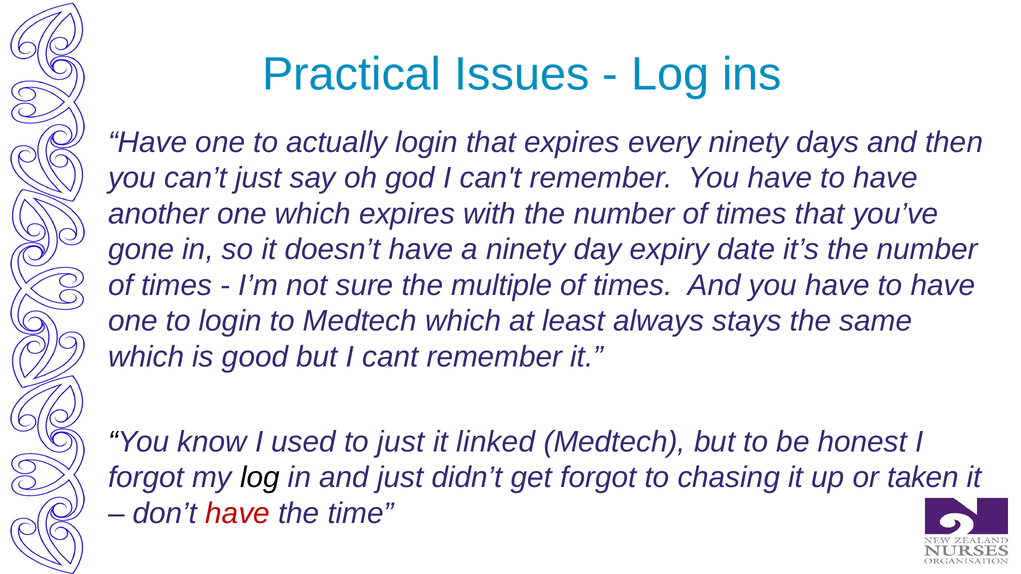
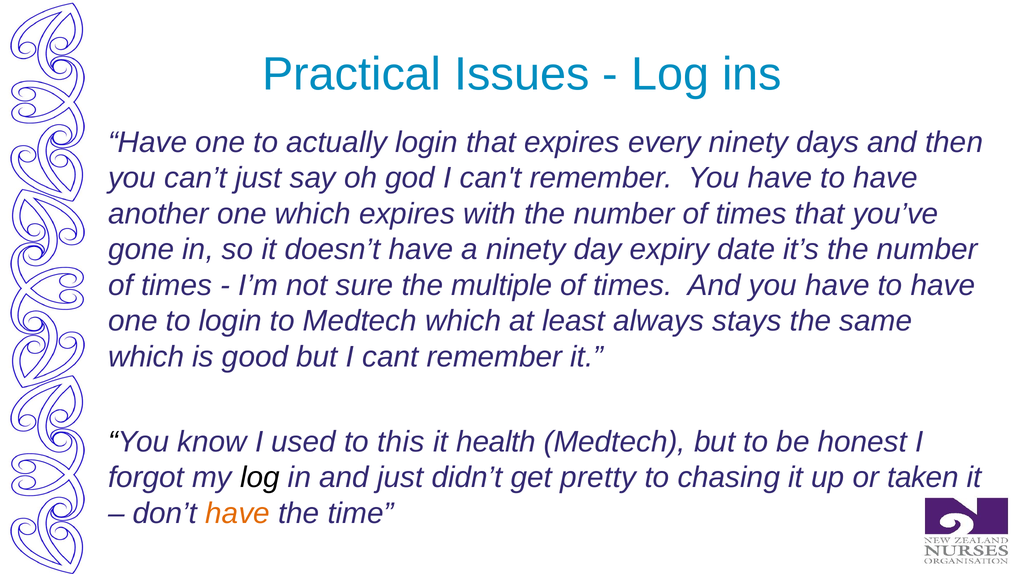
to just: just -> this
linked: linked -> health
get forgot: forgot -> pretty
have at (238, 514) colour: red -> orange
